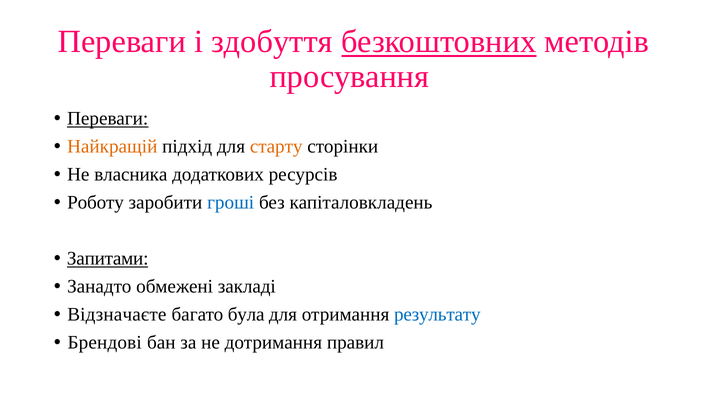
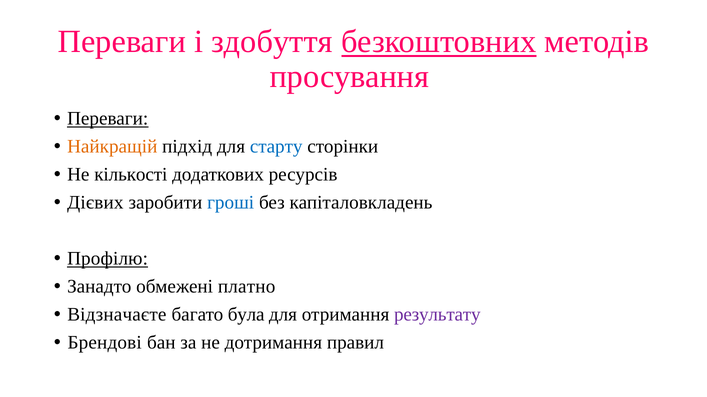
старту colour: orange -> blue
власника: власника -> кількості
Роботу: Роботу -> Дієвих
Запитами: Запитами -> Профілю
закладі: закладі -> платно
результату colour: blue -> purple
